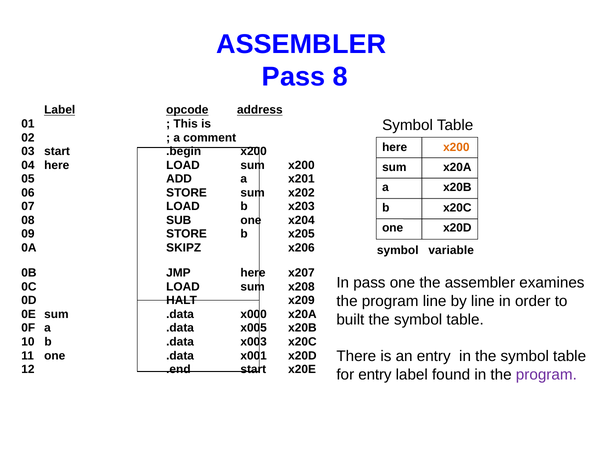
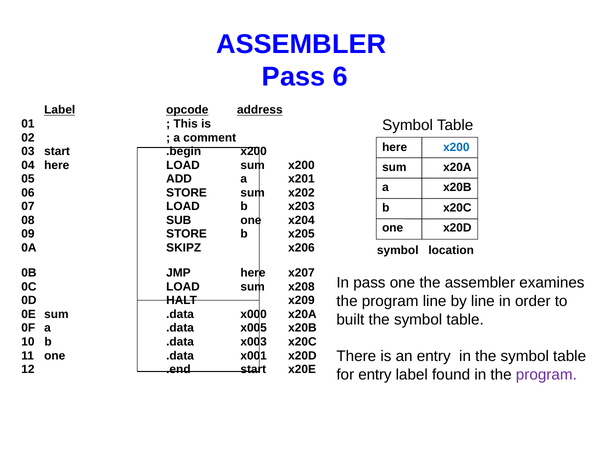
8: 8 -> 6
x200 at (456, 147) colour: orange -> blue
variable: variable -> location
